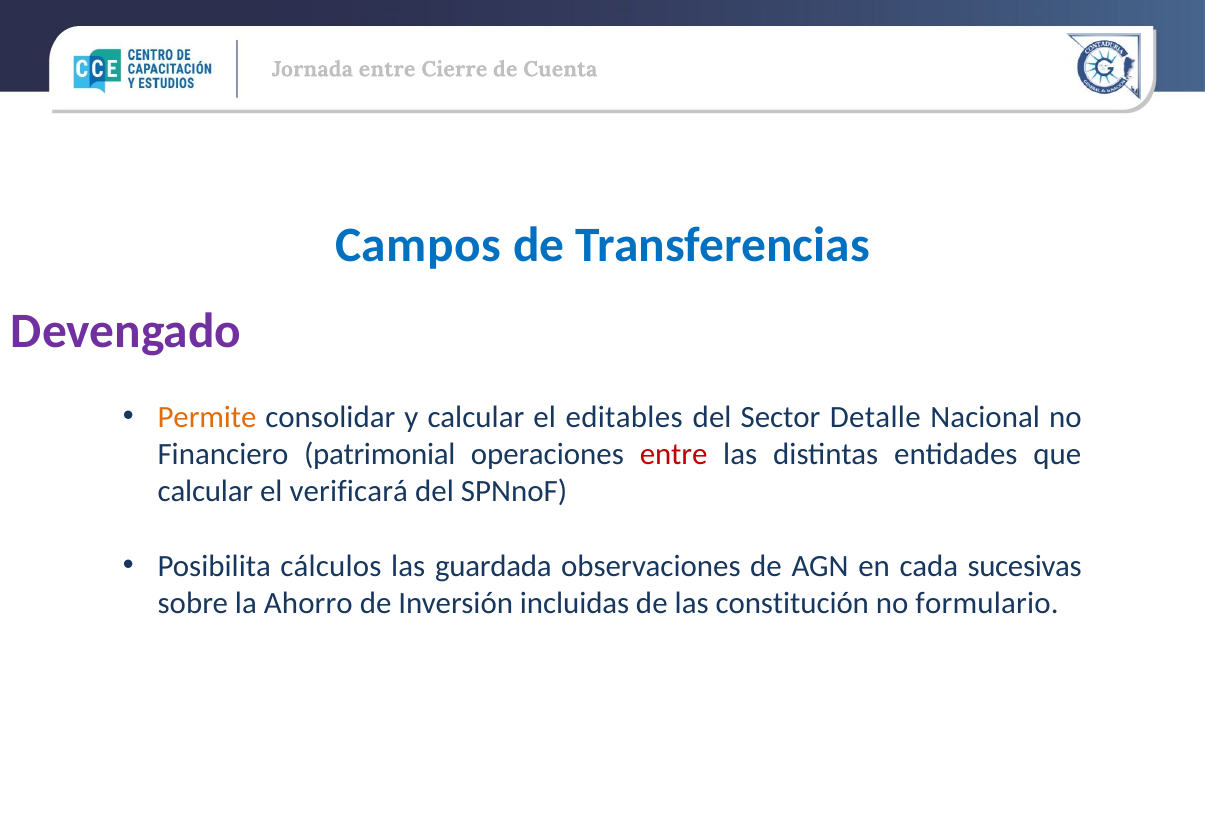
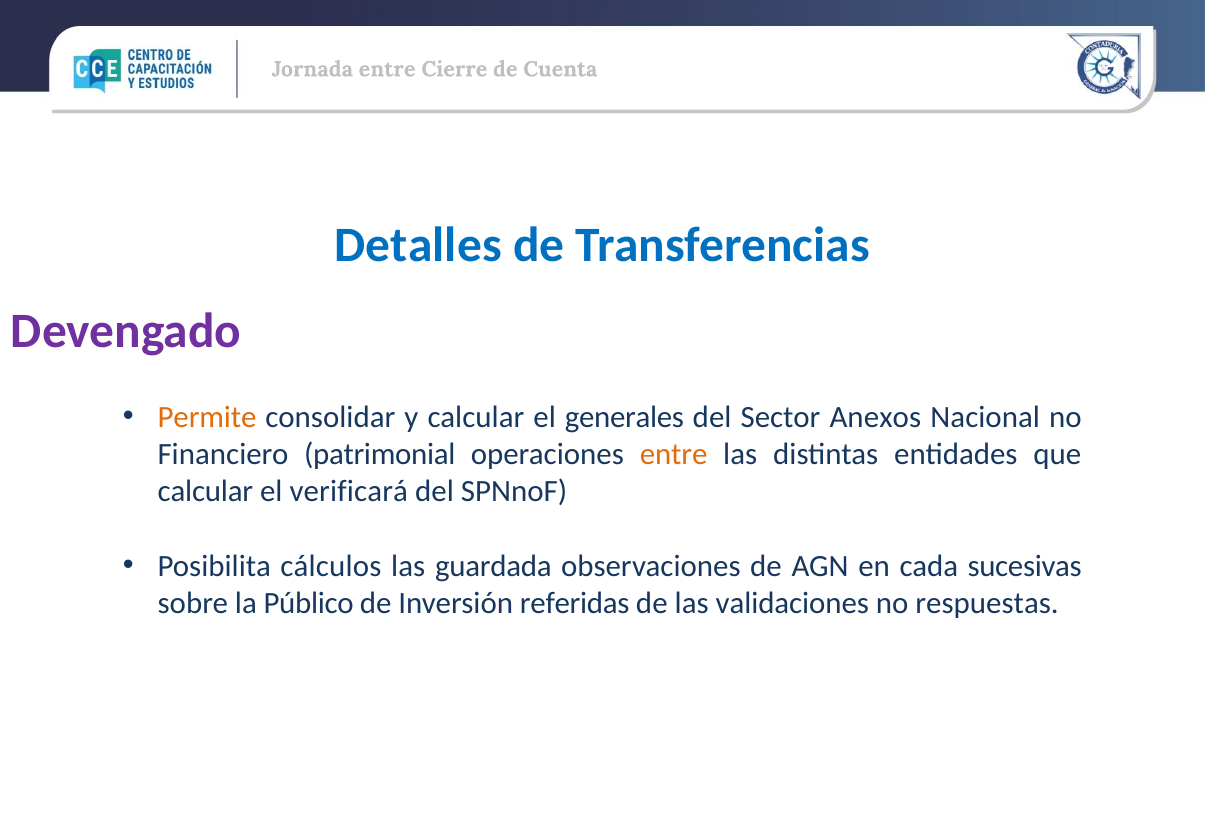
Campos: Campos -> Detalles
editables: editables -> generales
Detalle: Detalle -> Anexos
entre at (674, 455) colour: red -> orange
Ahorro: Ahorro -> Público
incluidas: incluidas -> referidas
constitución: constitución -> validaciones
formulario: formulario -> respuestas
